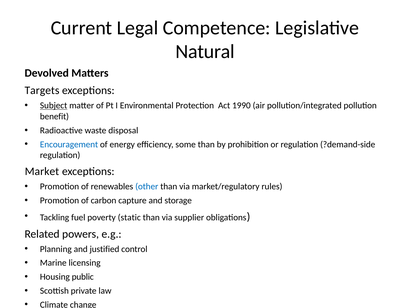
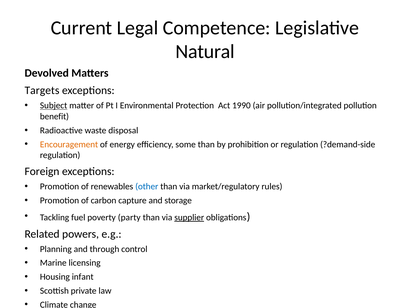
Encouragement colour: blue -> orange
Market: Market -> Foreign
static: static -> party
supplier underline: none -> present
justified: justified -> through
public: public -> infant
